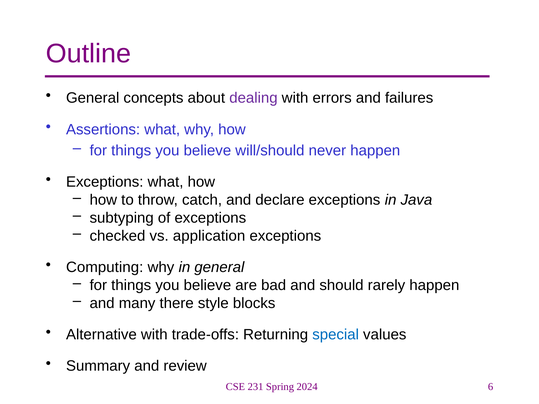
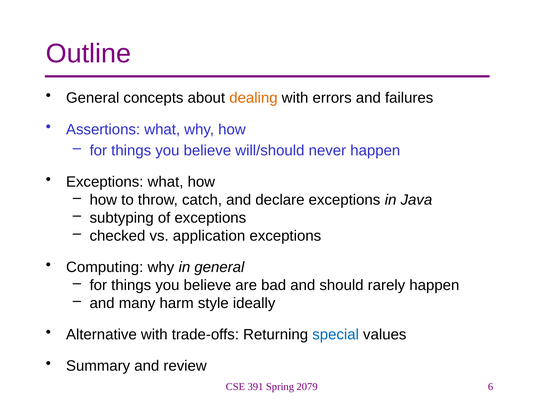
dealing colour: purple -> orange
there: there -> harm
blocks: blocks -> ideally
231: 231 -> 391
2024: 2024 -> 2079
